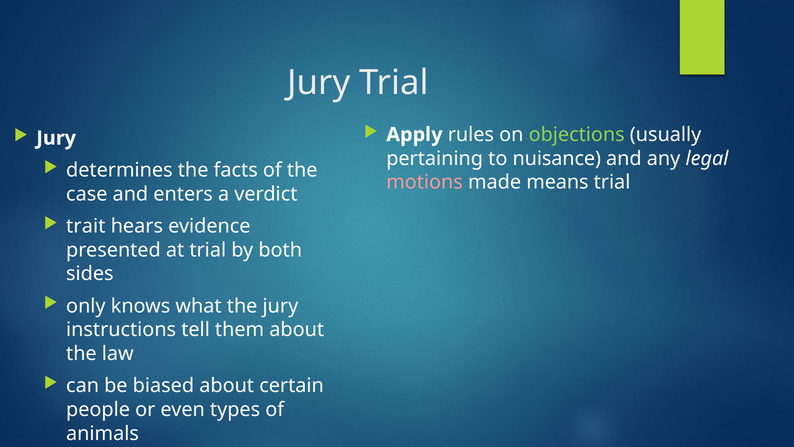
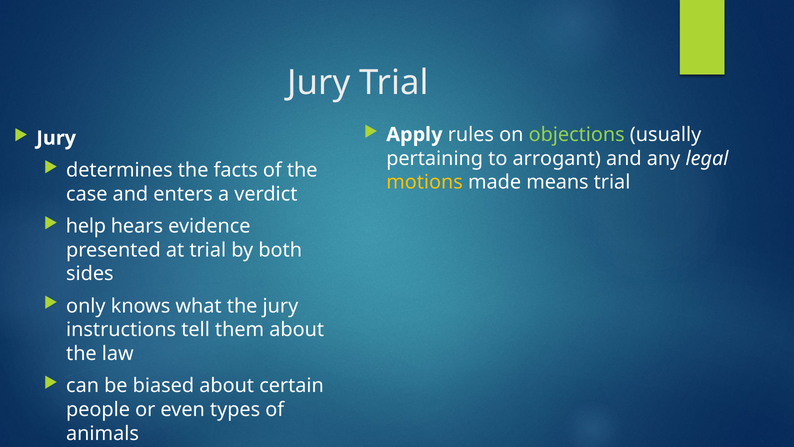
nuisance: nuisance -> arrogant
motions colour: pink -> yellow
trait: trait -> help
